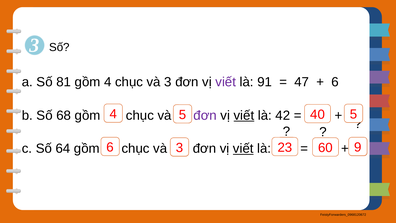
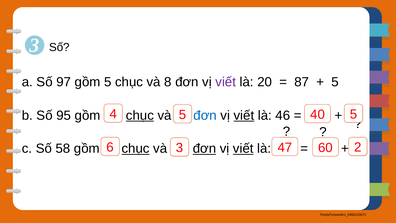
81: 81 -> 97
gồm 4: 4 -> 5
và 3: 3 -> 8
91: 91 -> 20
47: 47 -> 87
6 at (335, 82): 6 -> 5
68: 68 -> 95
chục at (140, 115) underline: none -> present
đơn at (205, 115) colour: purple -> blue
42: 42 -> 46
23: 23 -> 47
9: 9 -> 2
64: 64 -> 58
chục at (136, 148) underline: none -> present
đơn at (204, 148) underline: none -> present
